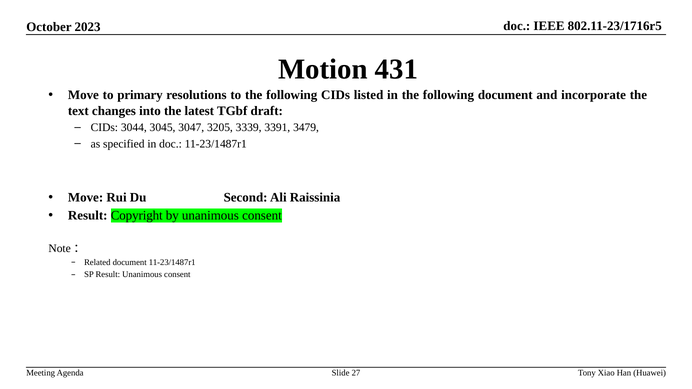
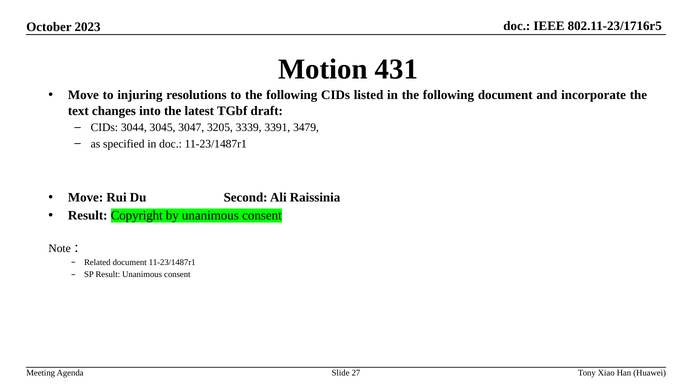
primary: primary -> injuring
